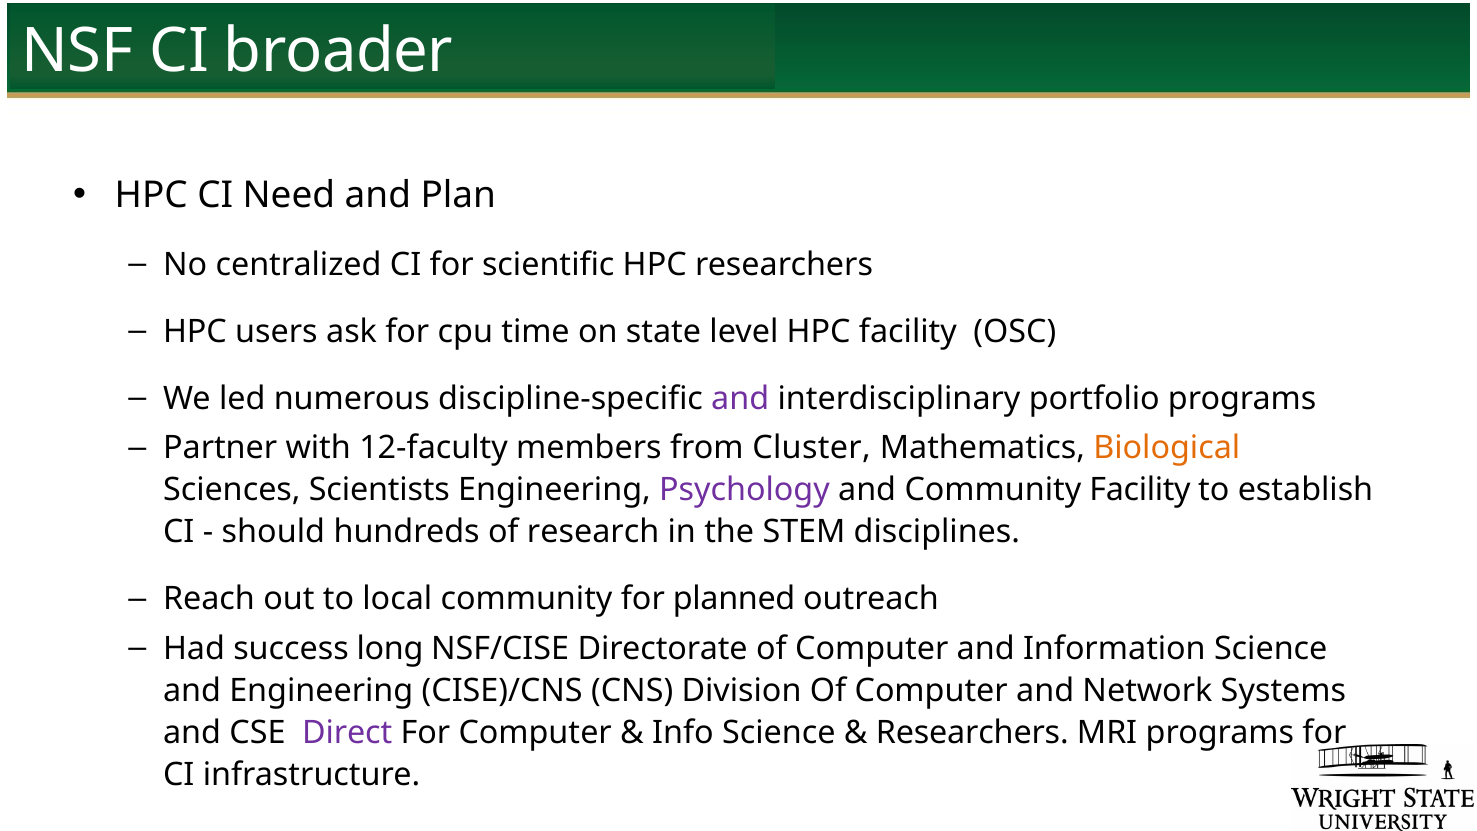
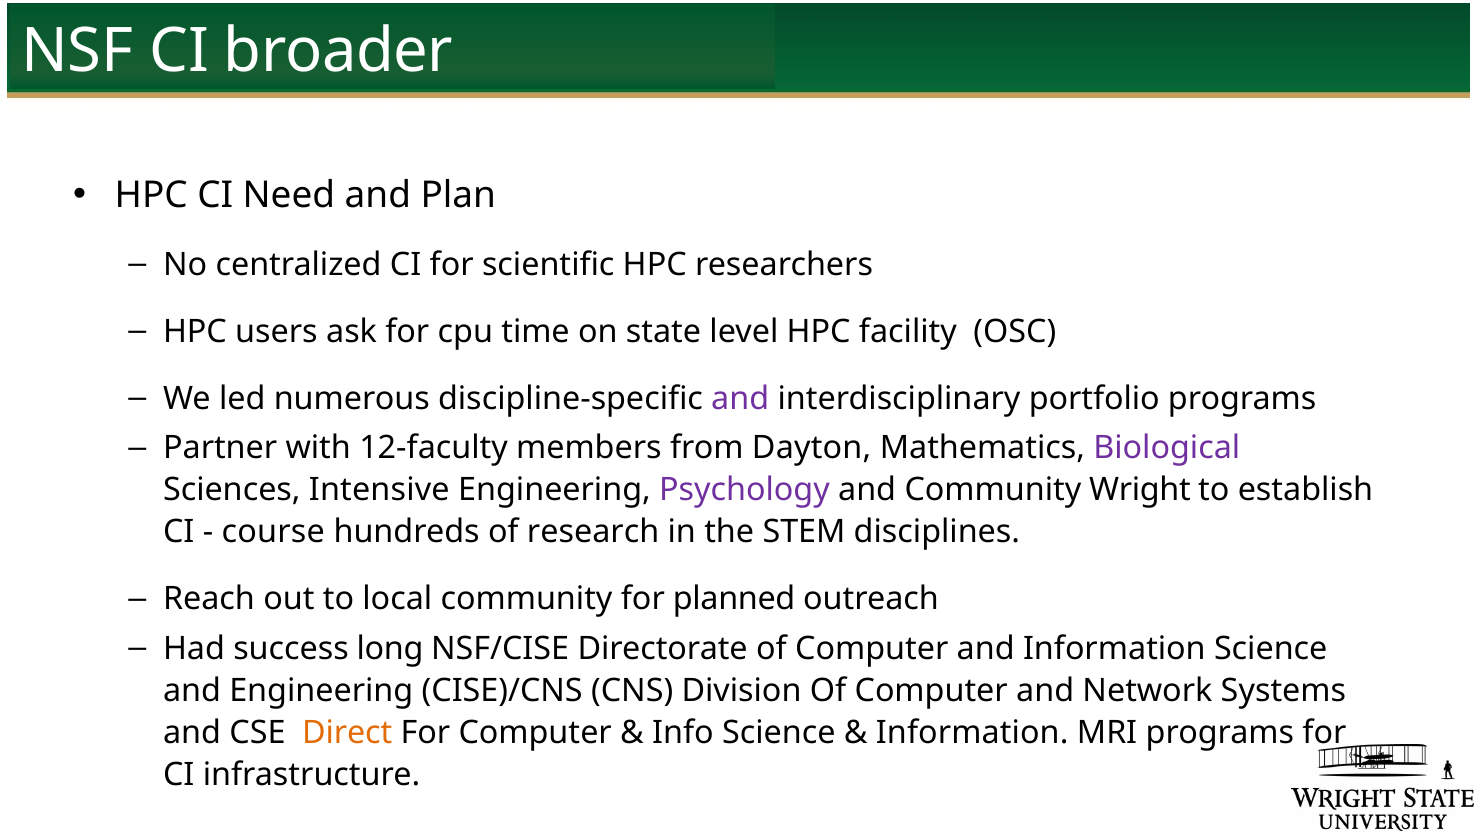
Cluster: Cluster -> Dayton
Biological colour: orange -> purple
Scientists: Scientists -> Intensive
Community Facility: Facility -> Wright
should: should -> course
Direct colour: purple -> orange
Researchers at (972, 732): Researchers -> Information
